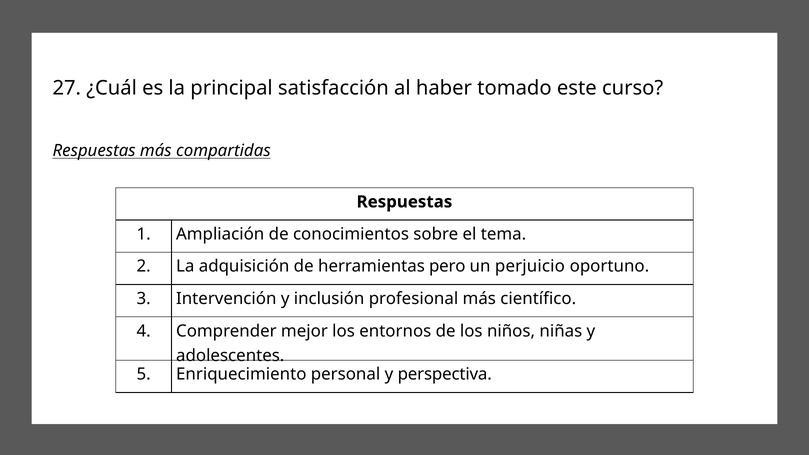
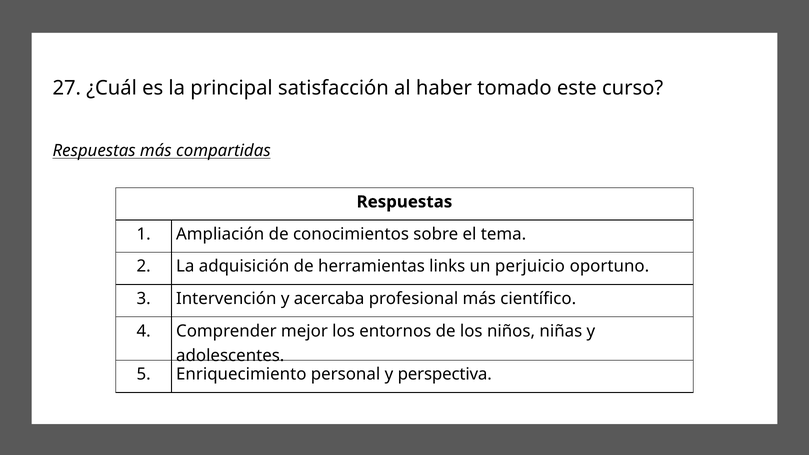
pero: pero -> links
inclusión: inclusión -> acercaba
